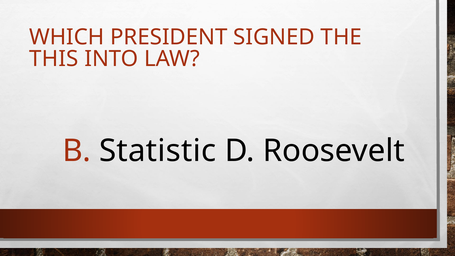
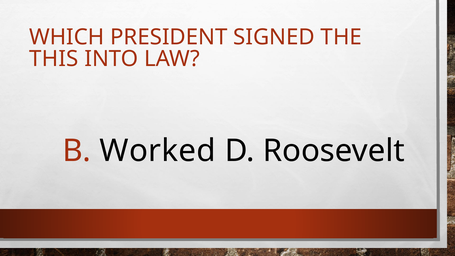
Statistic: Statistic -> Worked
